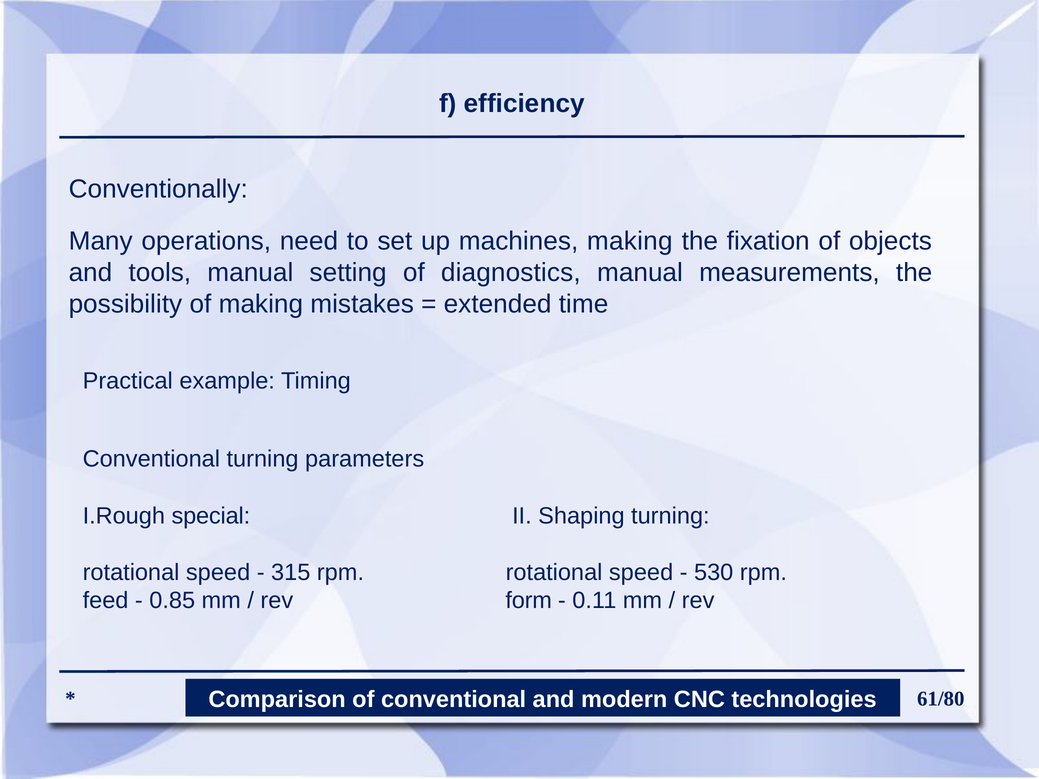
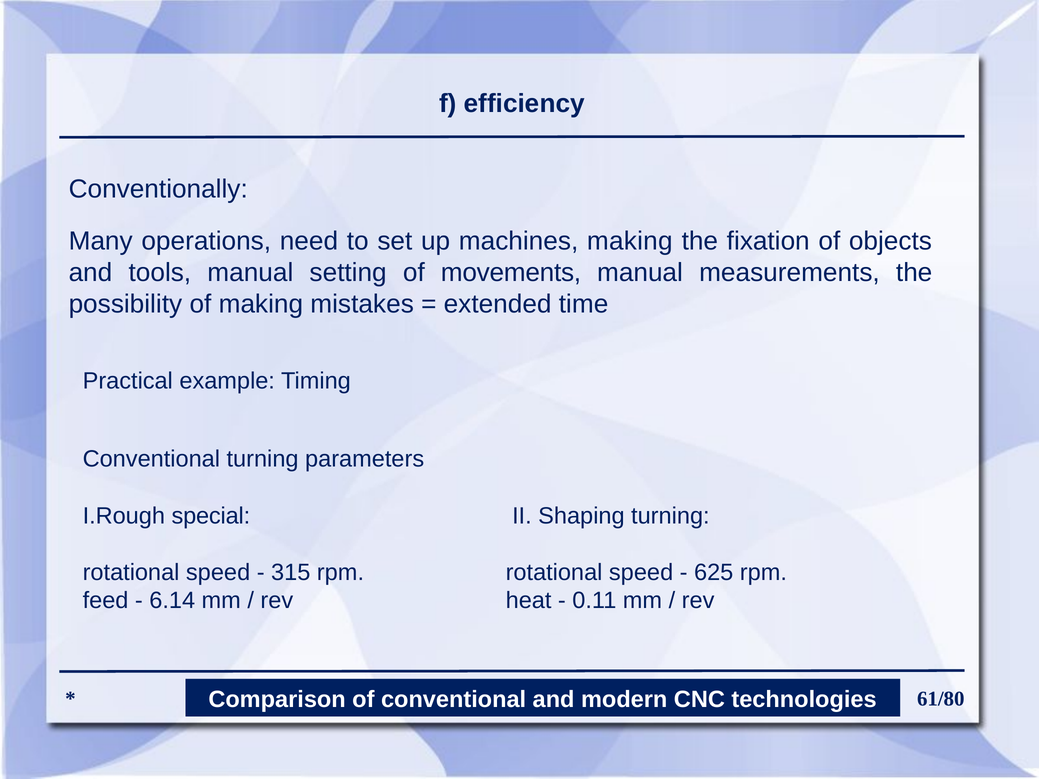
diagnostics: diagnostics -> movements
530: 530 -> 625
0.85: 0.85 -> 6.14
form: form -> heat
